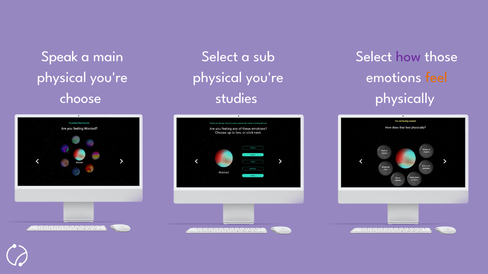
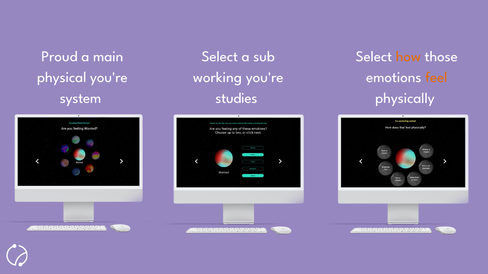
Speak: Speak -> Proud
how colour: purple -> orange
physical at (217, 77): physical -> working
choose: choose -> system
